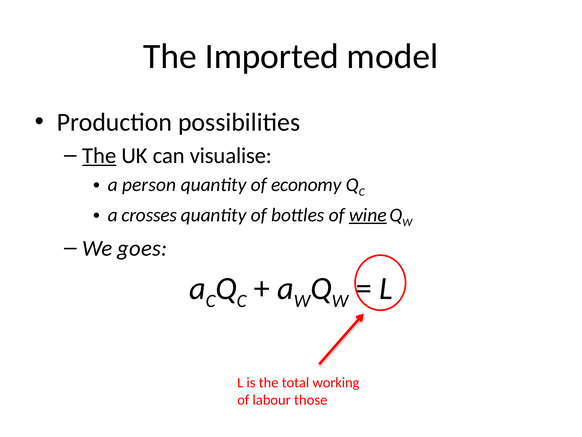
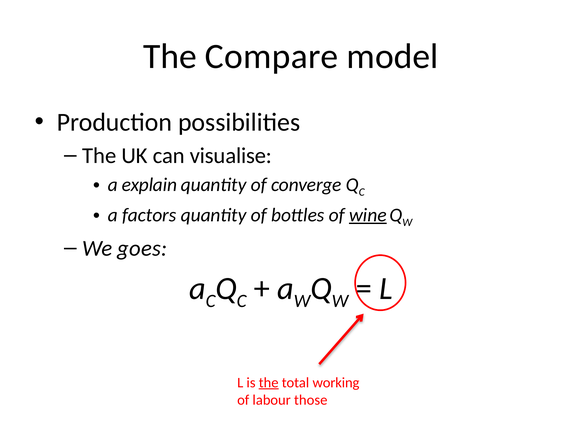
Imported: Imported -> Compare
The at (99, 156) underline: present -> none
person: person -> explain
economy: economy -> converge
crosses: crosses -> factors
the at (269, 382) underline: none -> present
